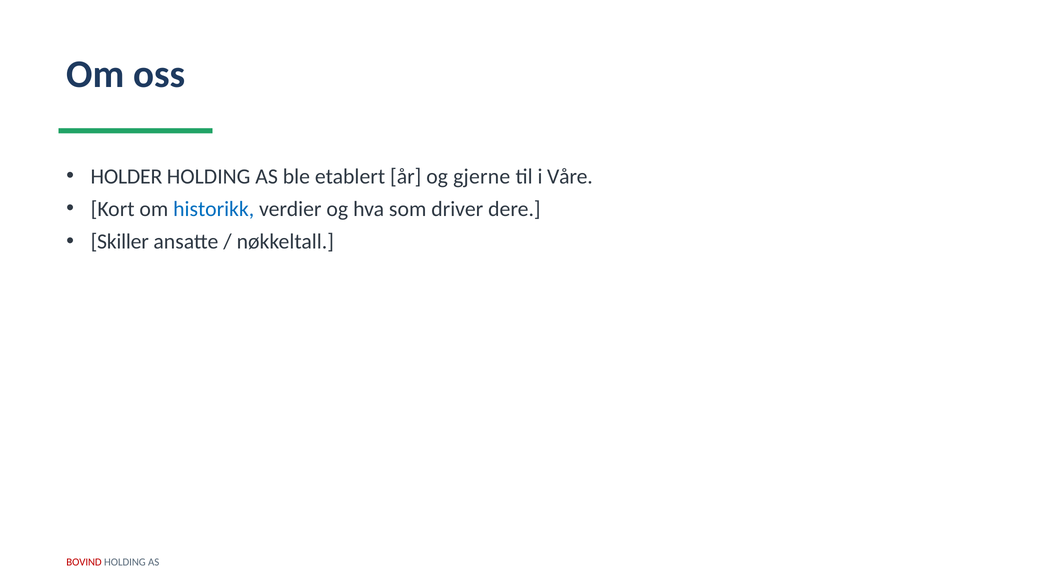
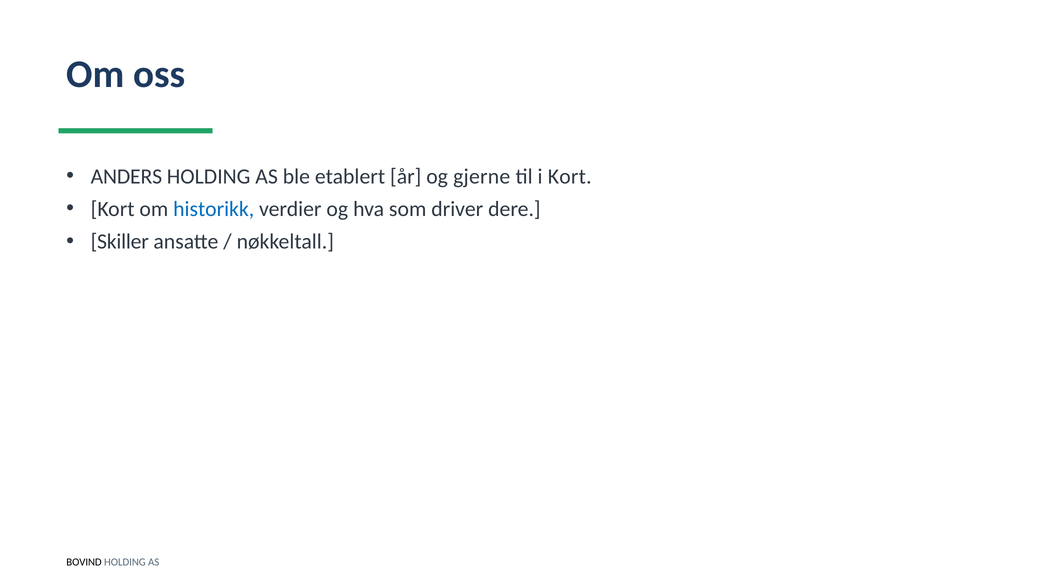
HOLDER: HOLDER -> ANDERS
i Våre: Våre -> Kort
BOVIND colour: red -> black
